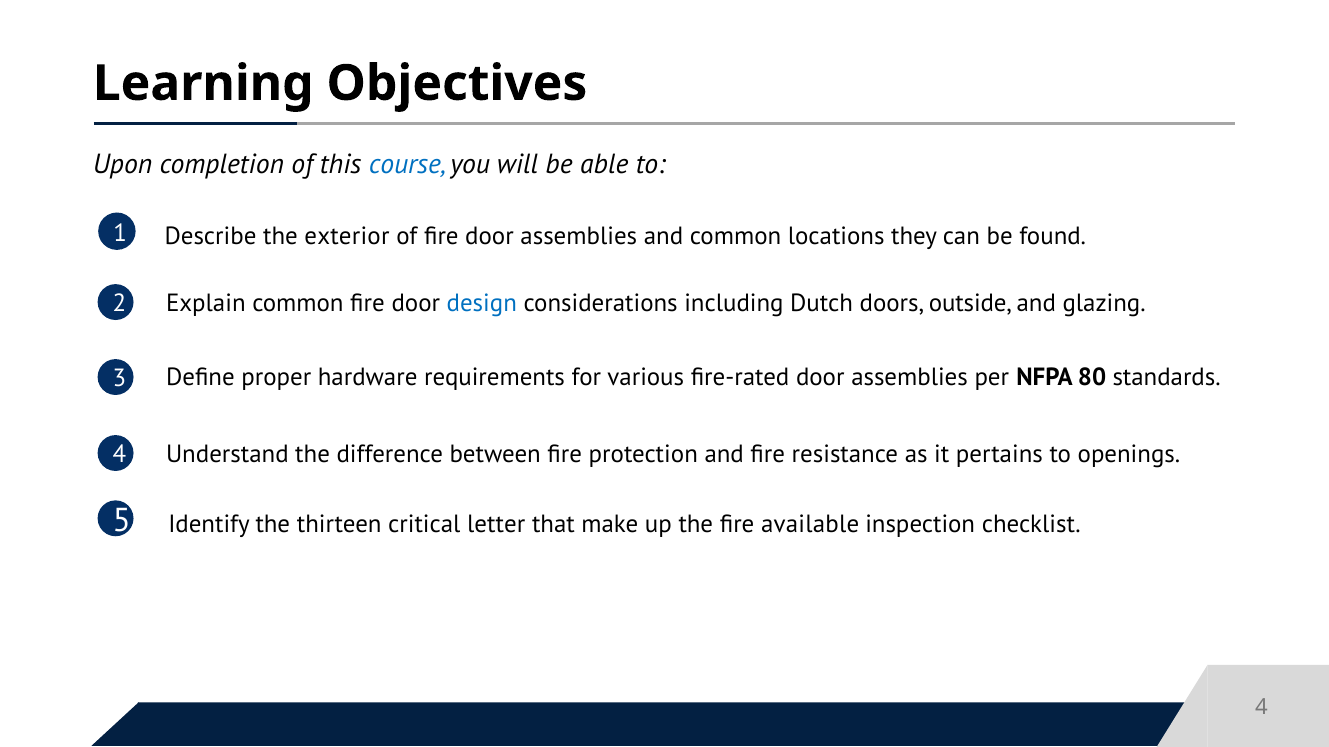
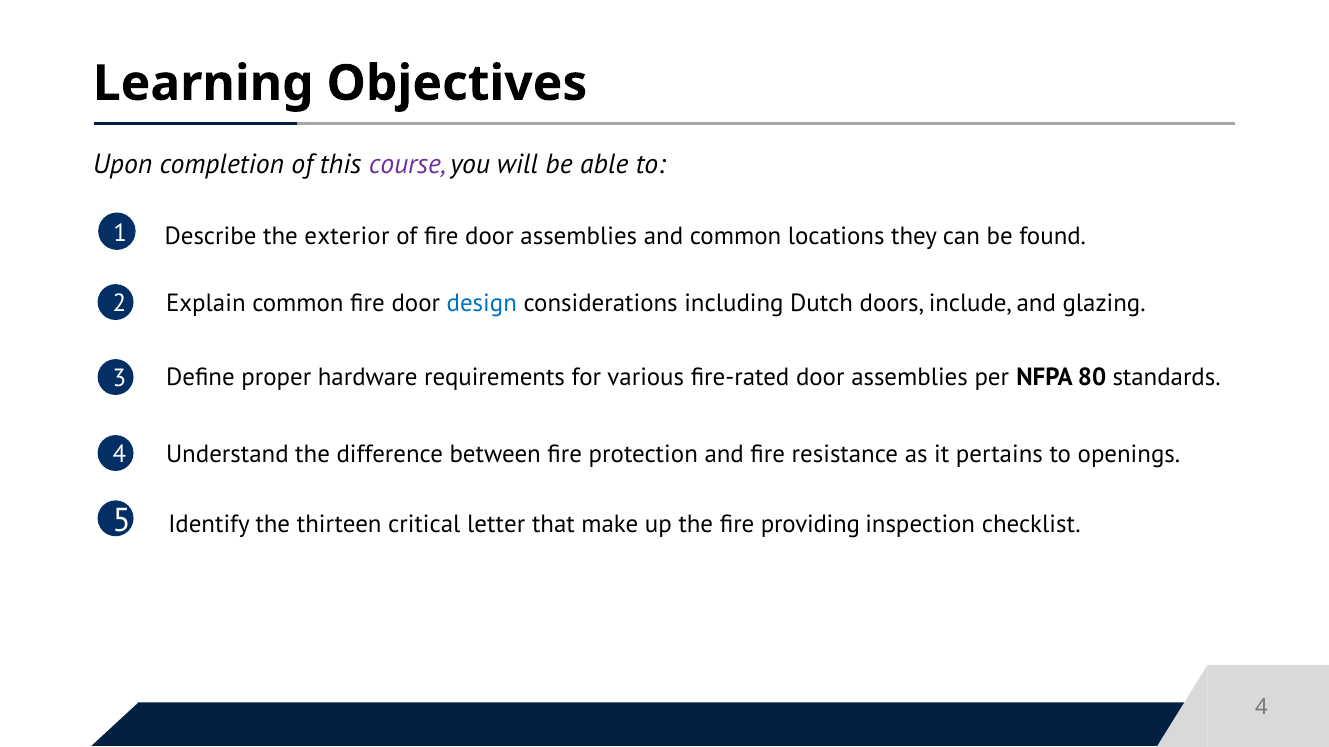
course colour: blue -> purple
outside: outside -> include
available: available -> providing
